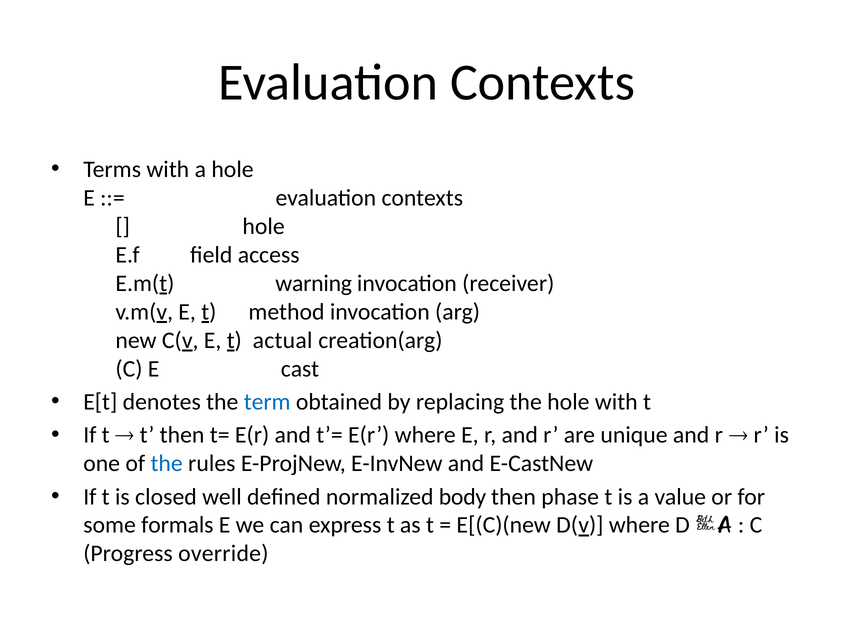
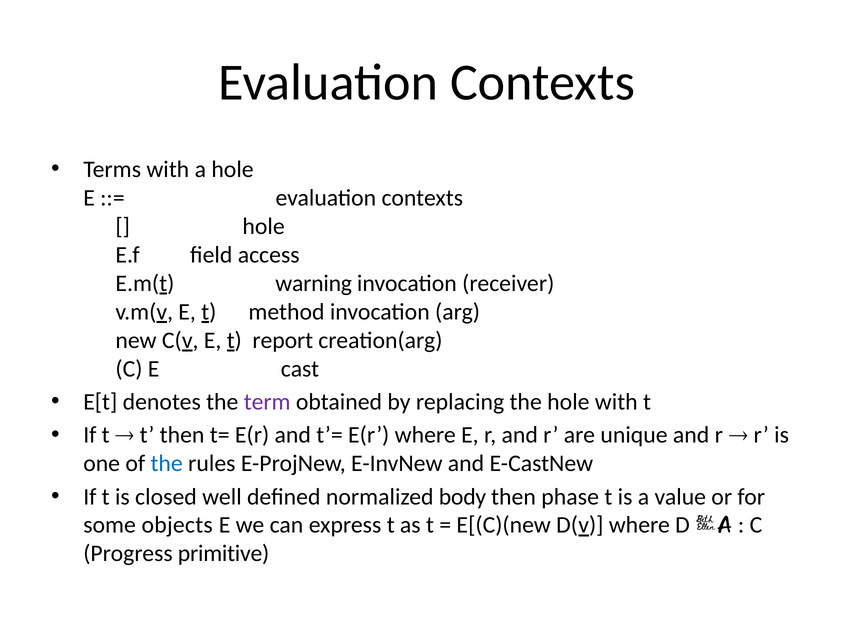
actual: actual -> report
term colour: blue -> purple
formals: formals -> objects
override: override -> primitive
